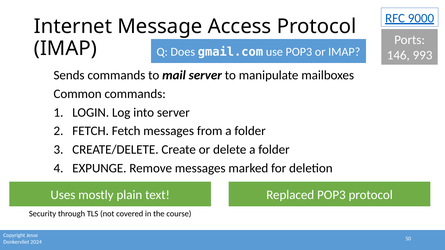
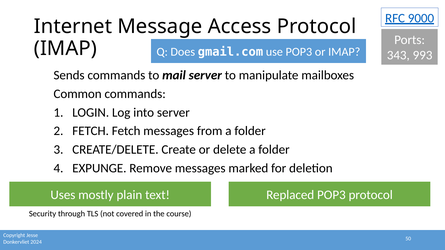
146: 146 -> 343
